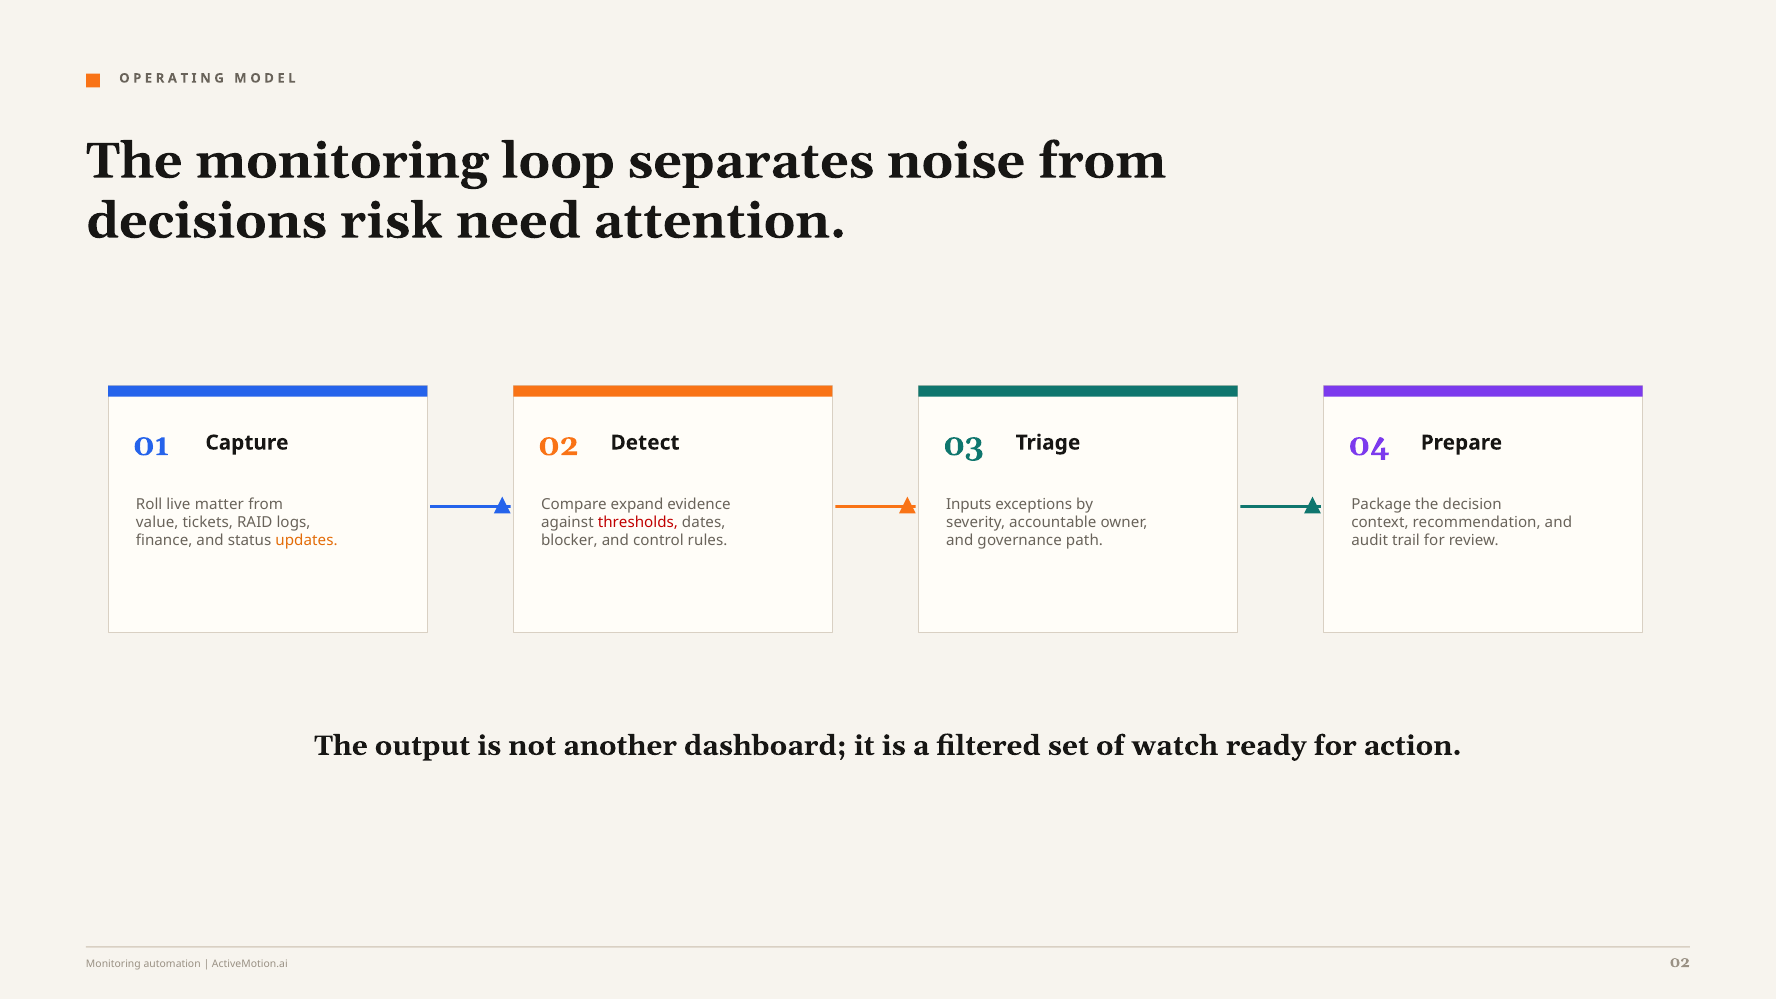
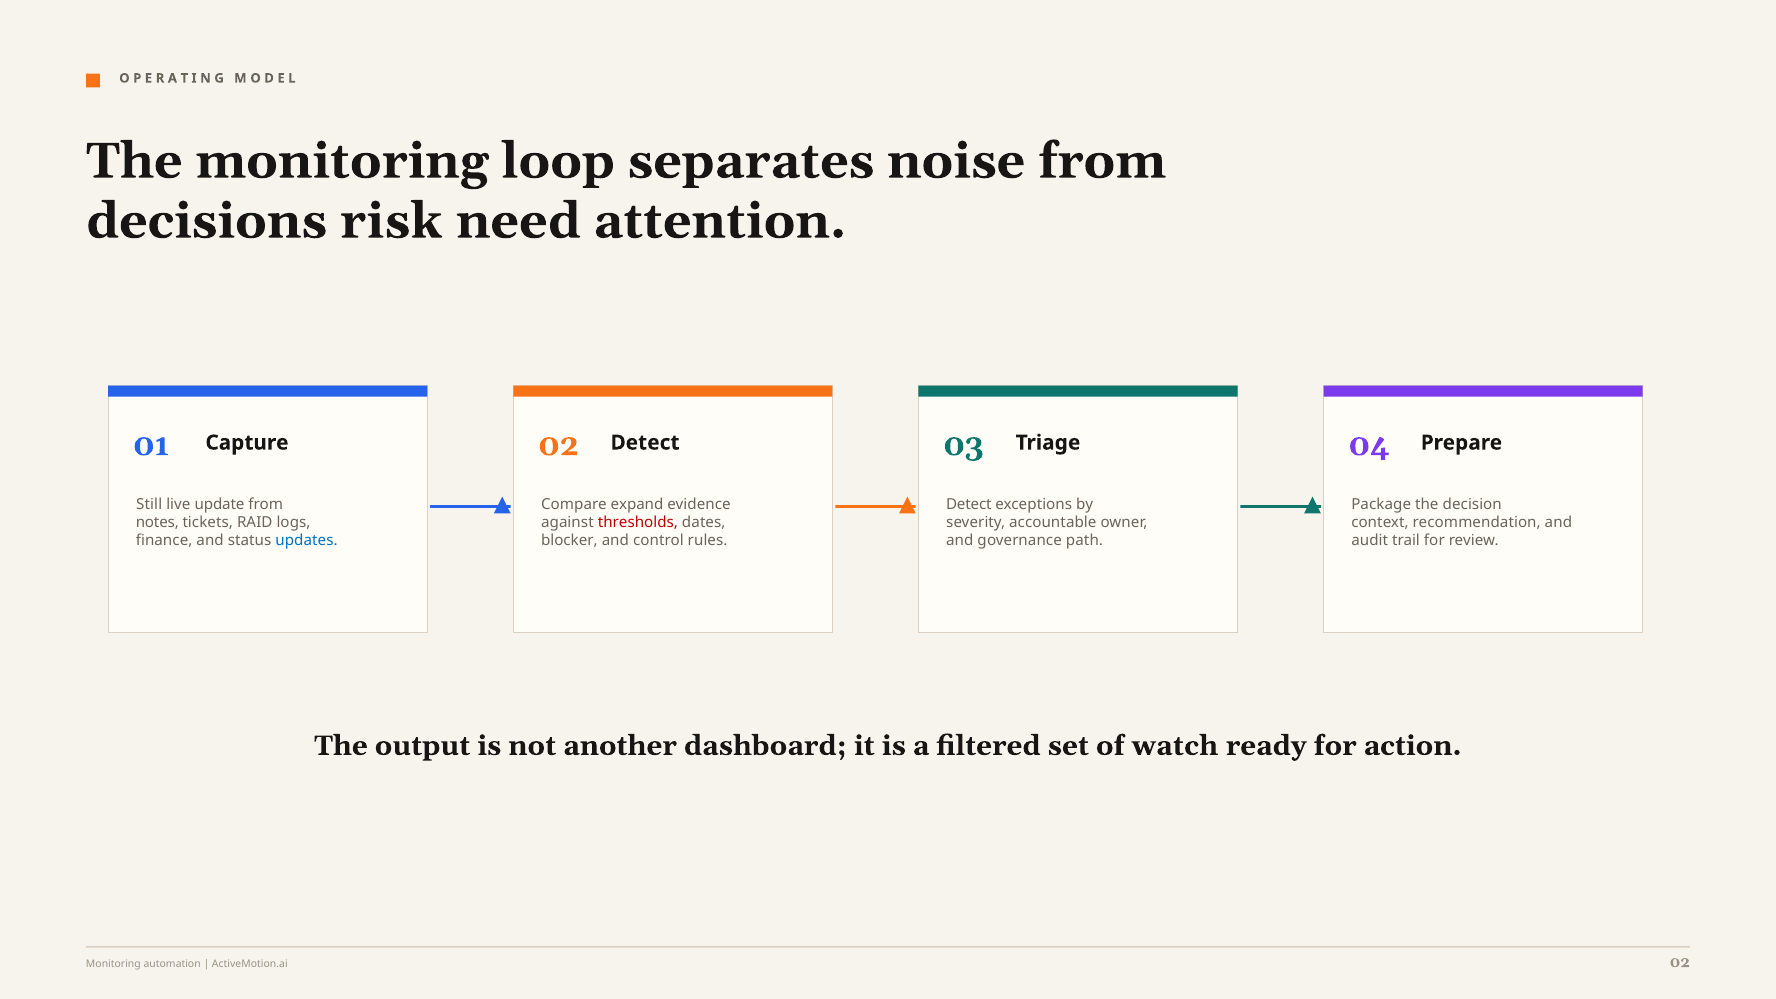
Roll: Roll -> Still
matter: matter -> update
Inputs at (969, 504): Inputs -> Detect
value: value -> notes
updates colour: orange -> blue
